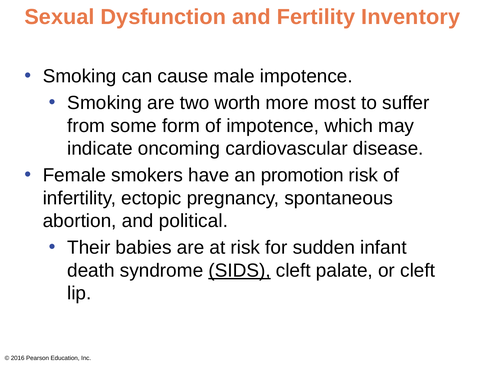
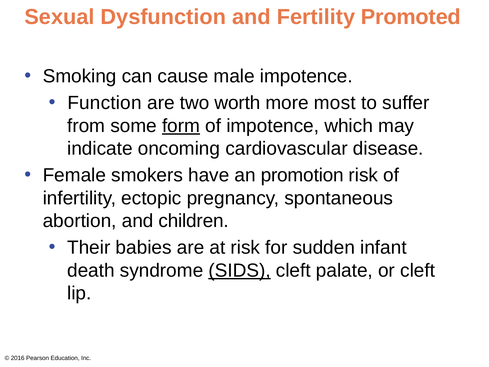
Inventory: Inventory -> Promoted
Smoking at (105, 103): Smoking -> Function
form underline: none -> present
political: political -> children
